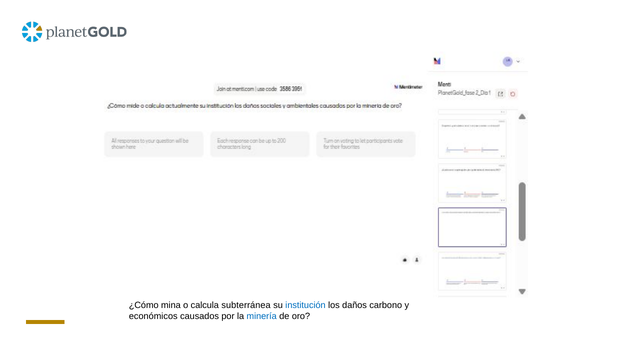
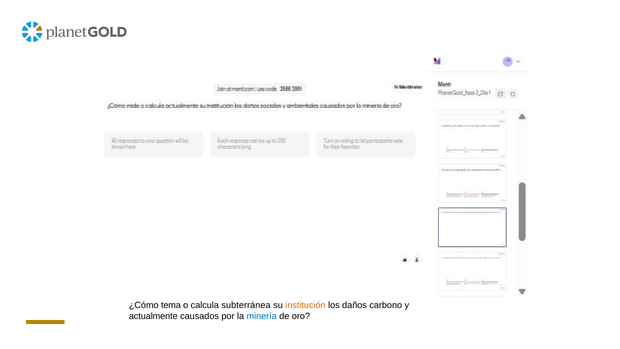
mina: mina -> tema
institución colour: blue -> orange
económicos: económicos -> actualmente
